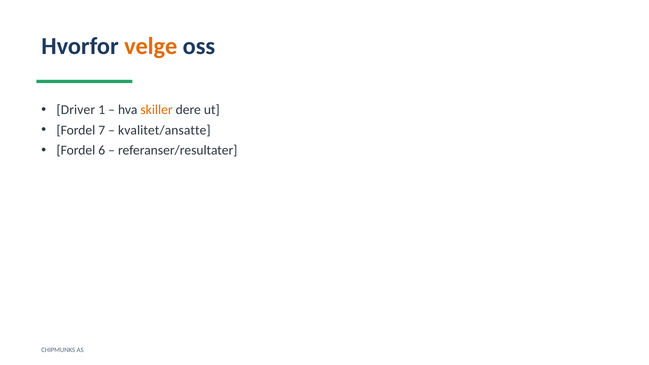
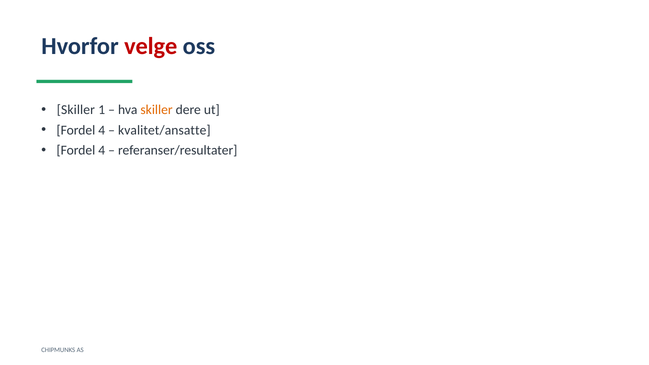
velge colour: orange -> red
Driver at (76, 110): Driver -> Skiller
7 at (102, 130): 7 -> 4
6 at (102, 151): 6 -> 4
